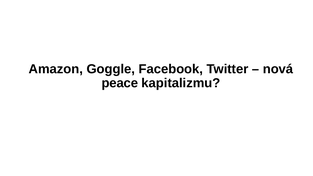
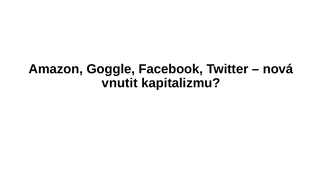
peace: peace -> vnutit
